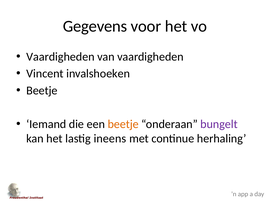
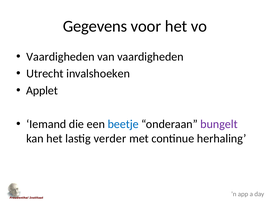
Vincent: Vincent -> Utrecht
Beetje at (42, 90): Beetje -> Applet
beetje at (123, 124) colour: orange -> blue
ineens: ineens -> verder
